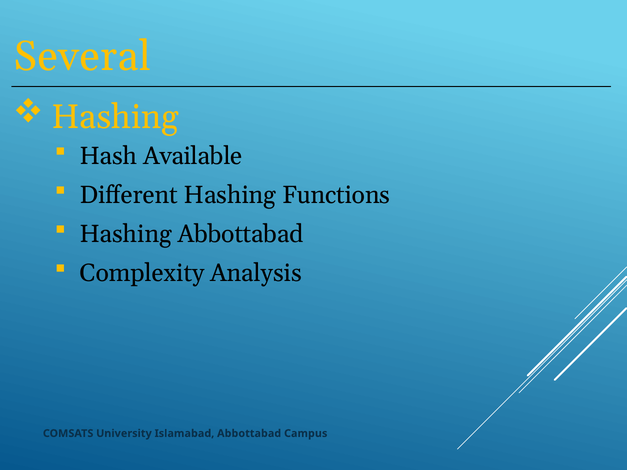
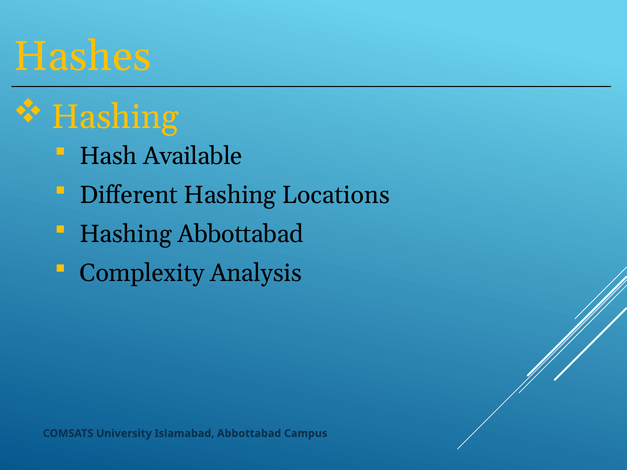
Several: Several -> Hashes
Functions: Functions -> Locations
